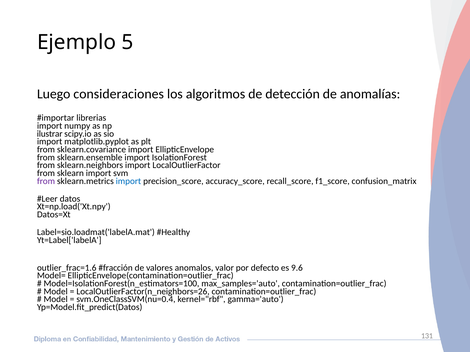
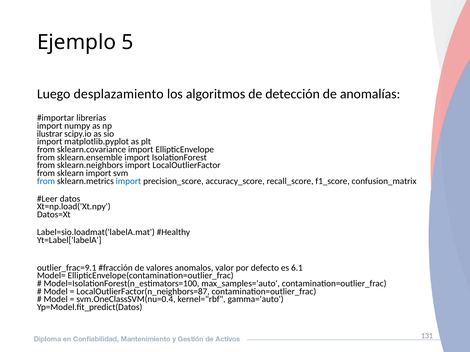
consideraciones: consideraciones -> desplazamiento
from at (46, 181) colour: purple -> blue
outlier_frac=1.6: outlier_frac=1.6 -> outlier_frac=9.1
9.6: 9.6 -> 6.1
LocalOutlierFactor(n_neighbors=26: LocalOutlierFactor(n_neighbors=26 -> LocalOutlierFactor(n_neighbors=87
